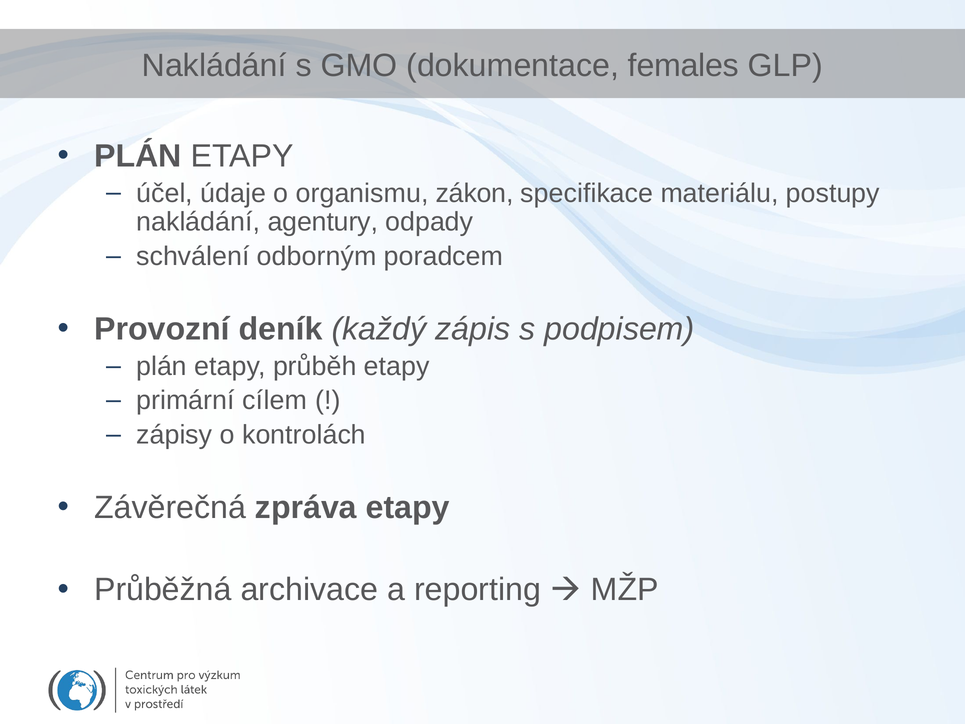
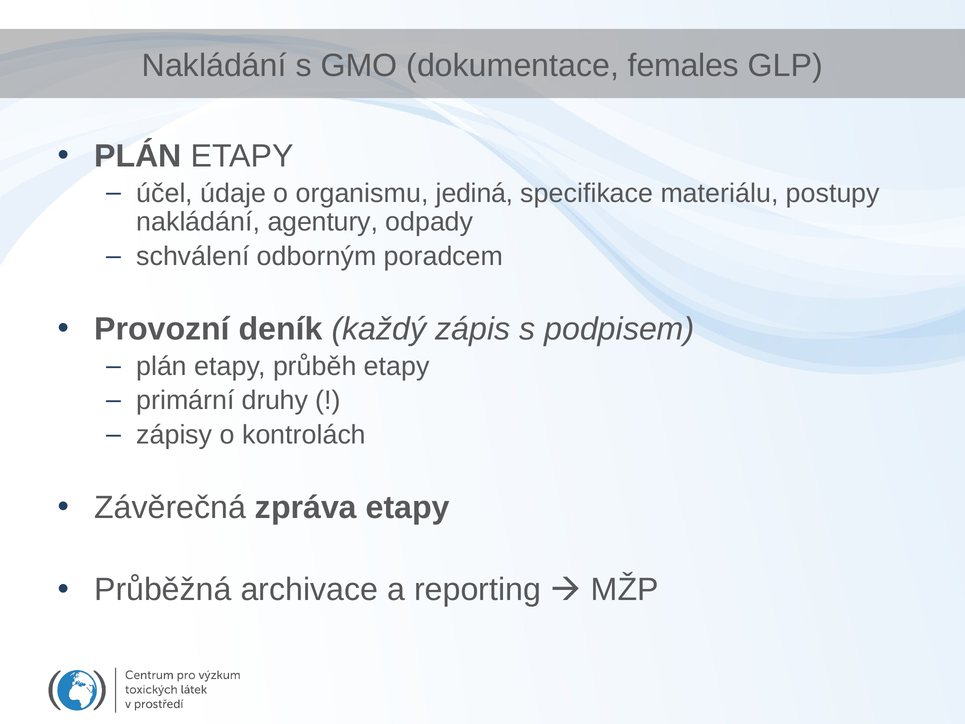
zákon: zákon -> jediná
cílem: cílem -> druhy
